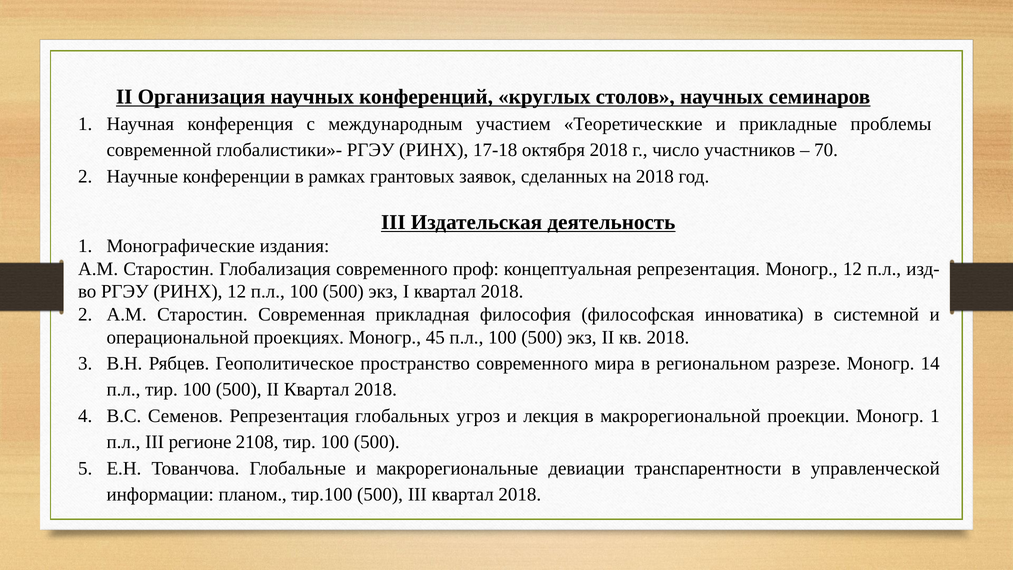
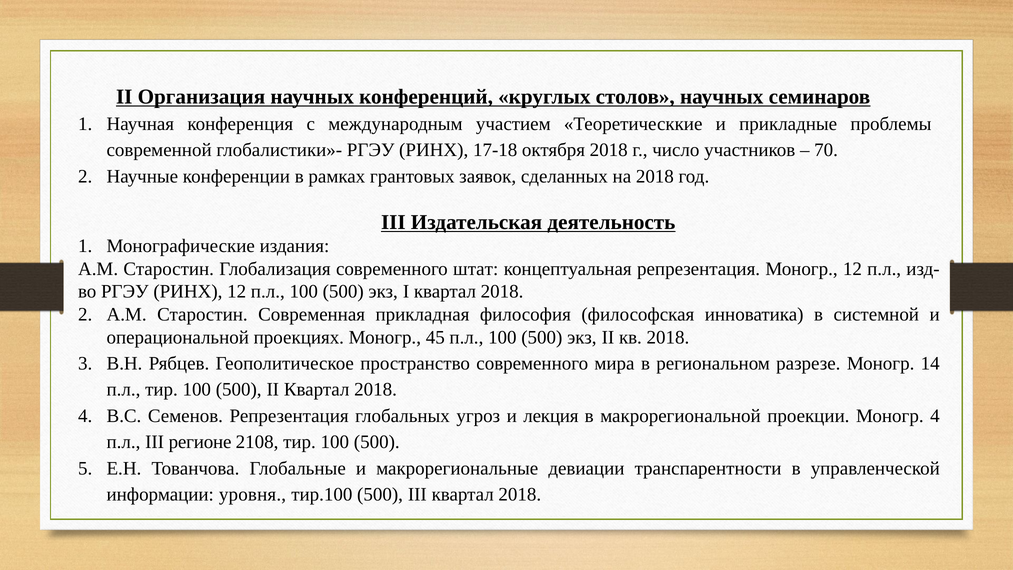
проф: проф -> штат
Моногр 1: 1 -> 4
планом: планом -> уровня
